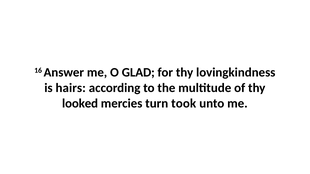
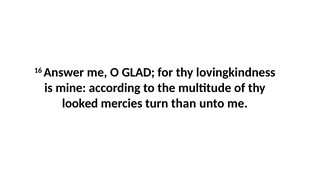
hairs: hairs -> mine
took: took -> than
